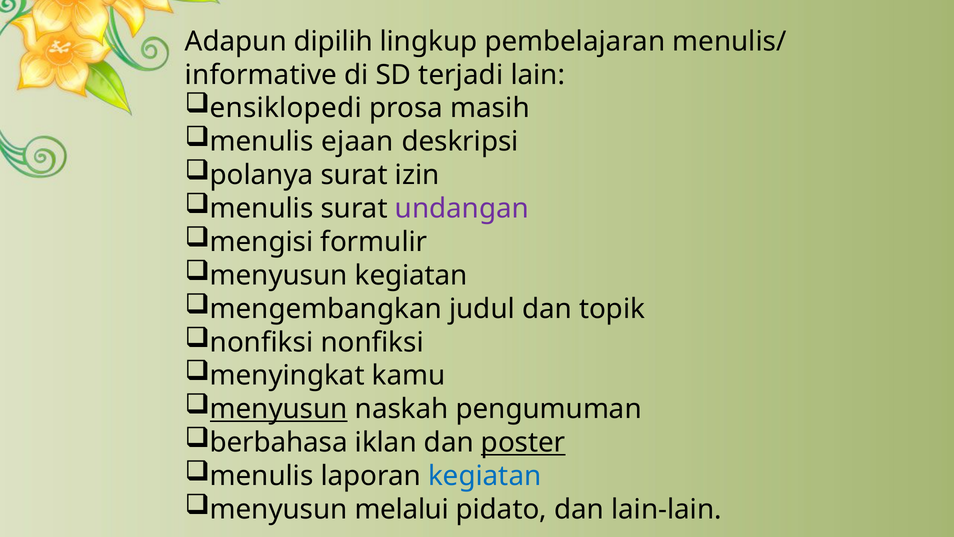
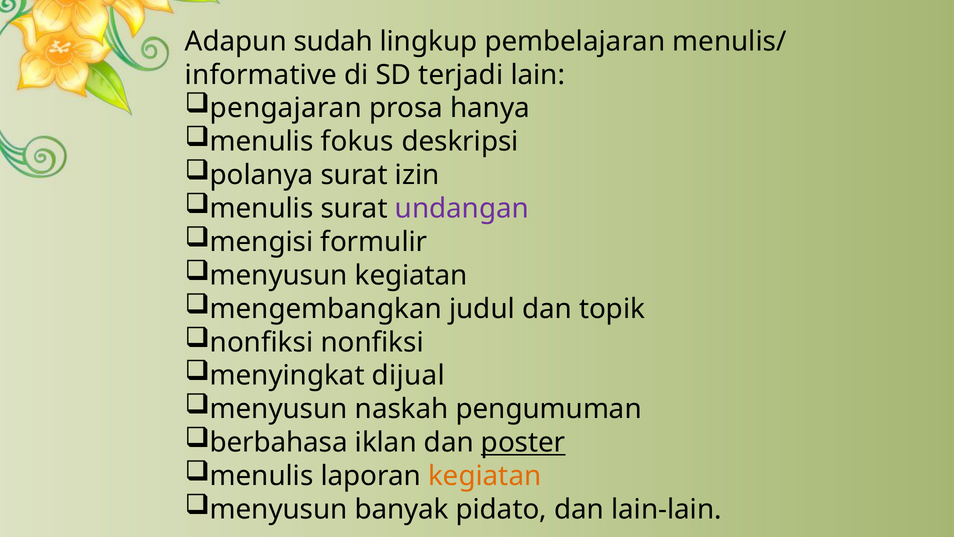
dipilih: dipilih -> sudah
ensiklopedi: ensiklopedi -> pengajaran
masih: masih -> hanya
ejaan: ejaan -> fokus
kamu: kamu -> dijual
menyusun at (279, 409) underline: present -> none
kegiatan at (485, 476) colour: blue -> orange
melalui: melalui -> banyak
